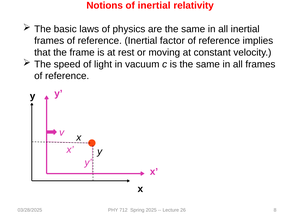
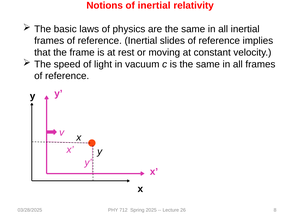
factor: factor -> slides
